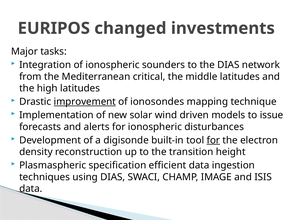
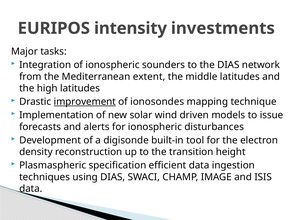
changed: changed -> intensity
critical: critical -> extent
for at (213, 141) underline: present -> none
